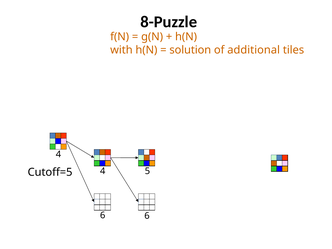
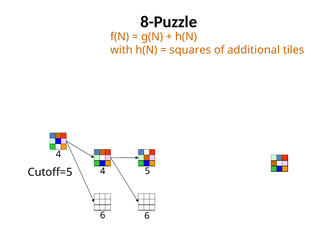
solution: solution -> squares
